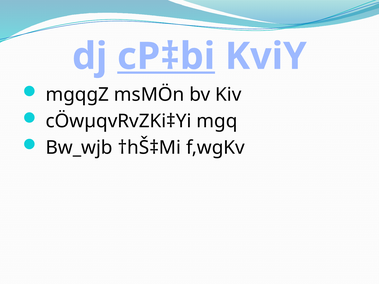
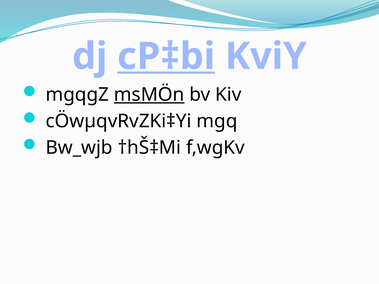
msMÖn underline: none -> present
